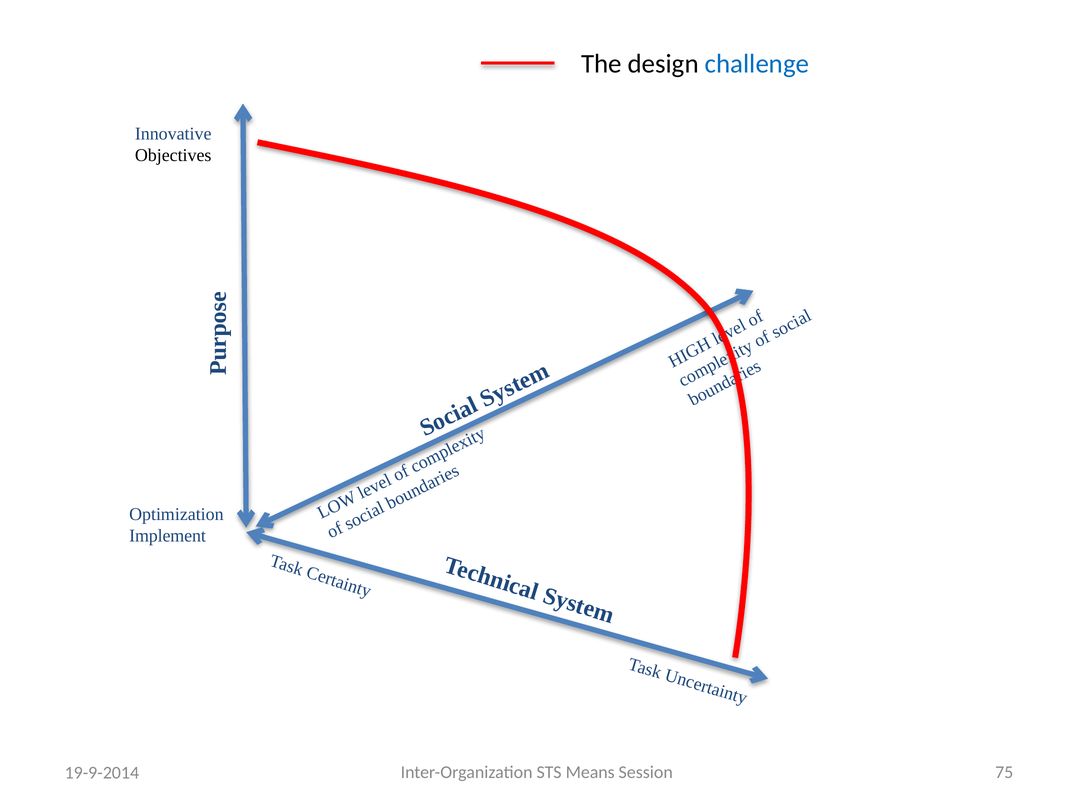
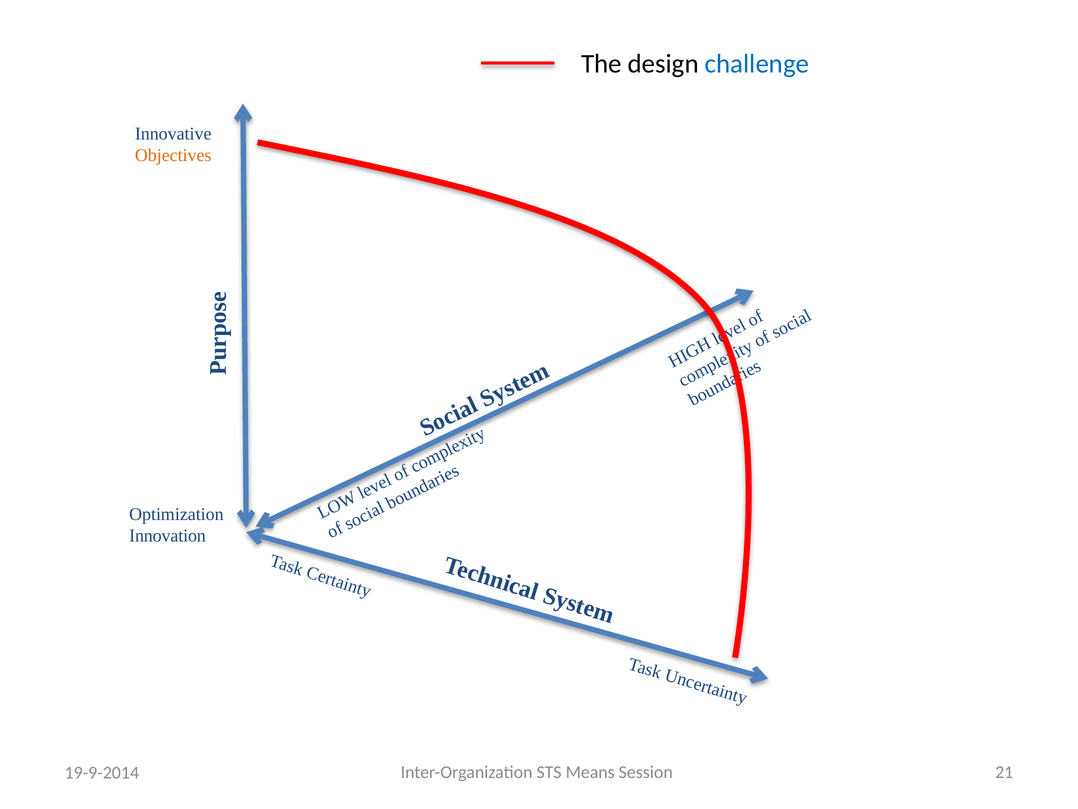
Objectives colour: black -> orange
Implement: Implement -> Innovation
75: 75 -> 21
